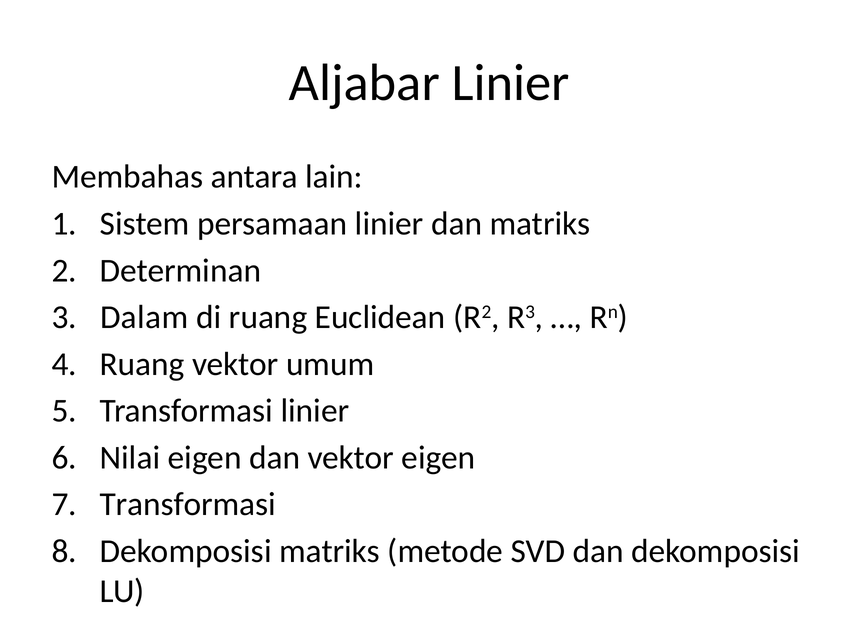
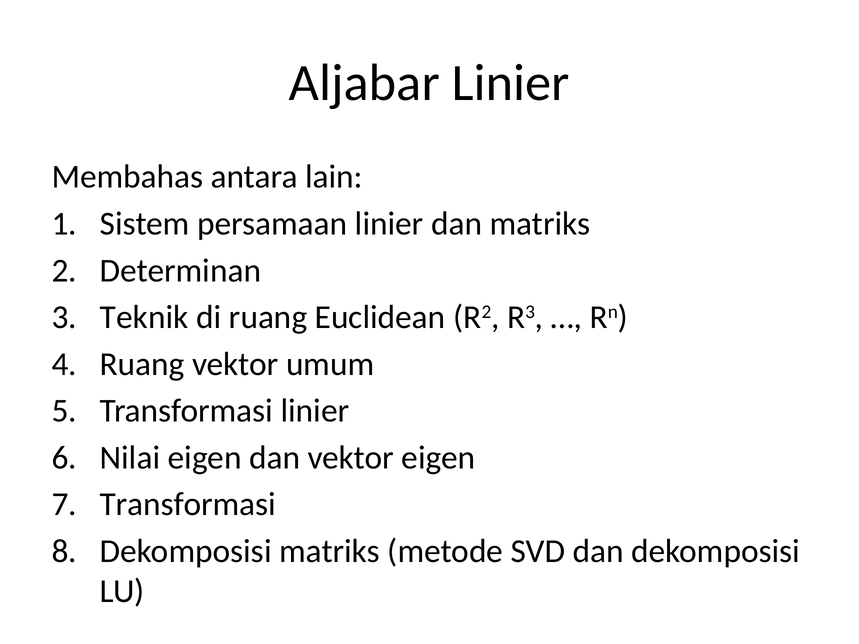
Dalam: Dalam -> Teknik
